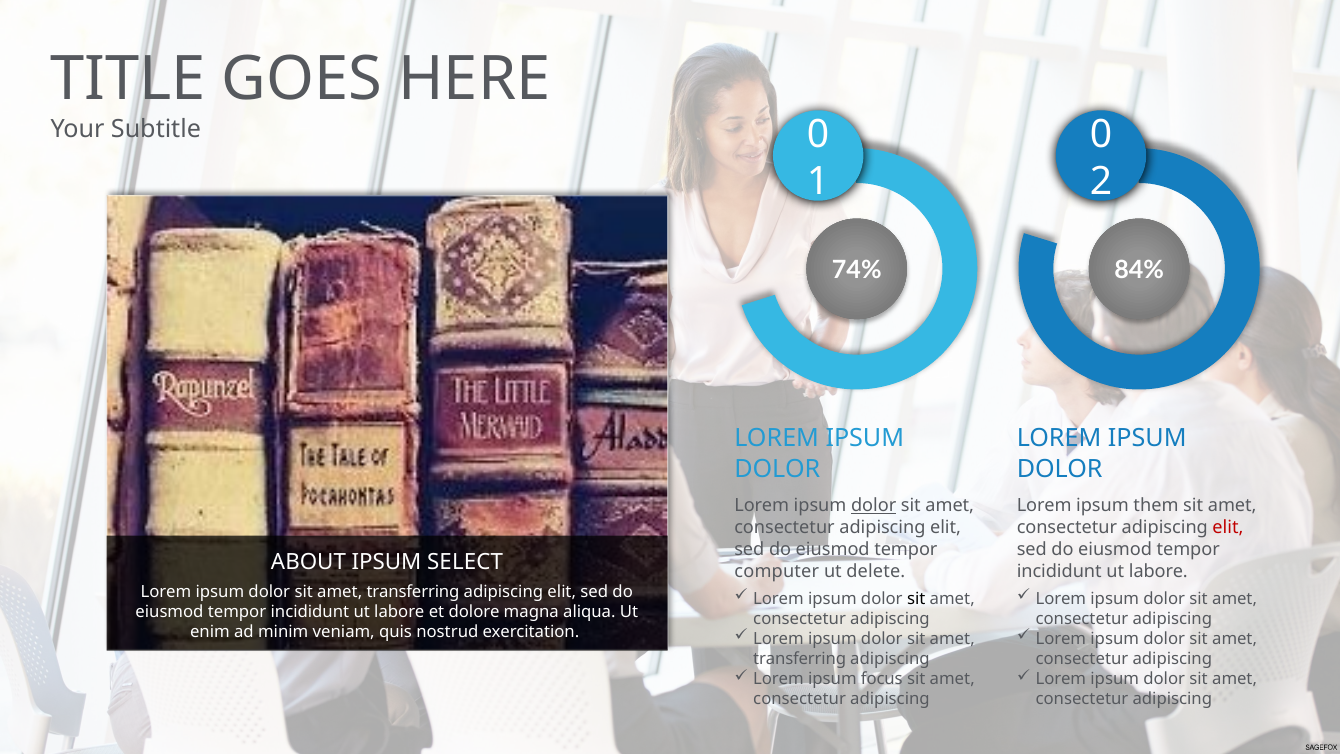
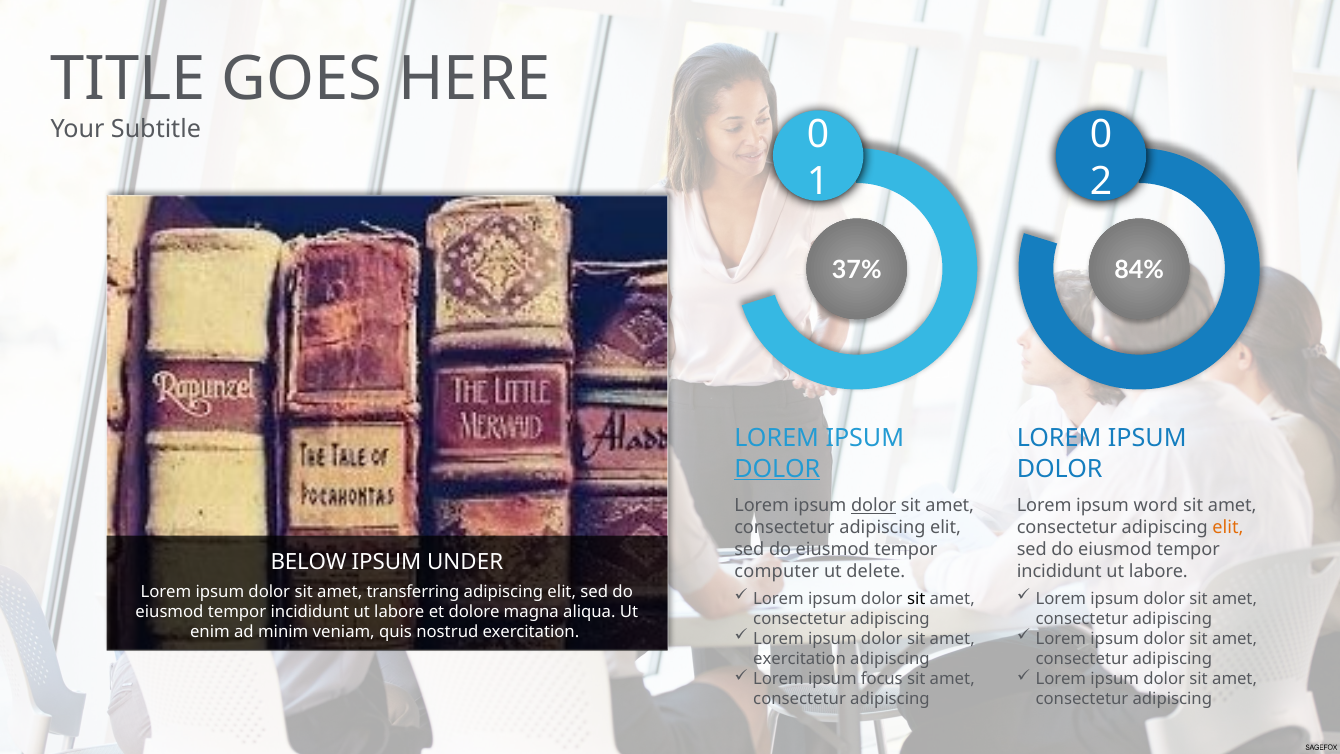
74%: 74% -> 37%
DOLOR at (777, 469) underline: none -> present
them: them -> word
elit at (1228, 528) colour: red -> orange
ABOUT: ABOUT -> BELOW
SELECT: SELECT -> UNDER
transferring at (800, 659): transferring -> exercitation
